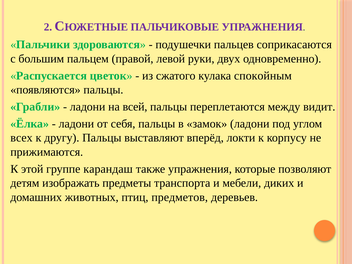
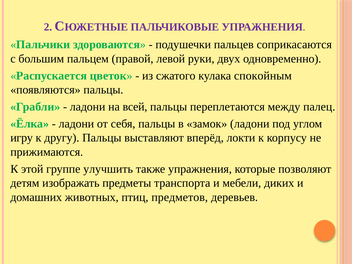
видит: видит -> палец
всех: всех -> игру
карандаш: карандаш -> улучшить
